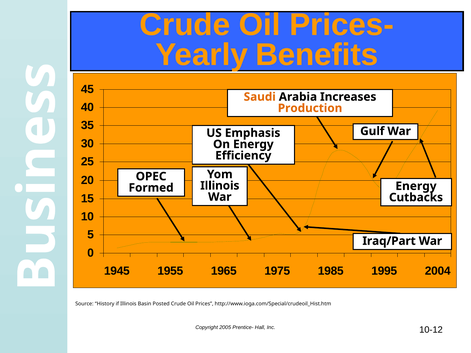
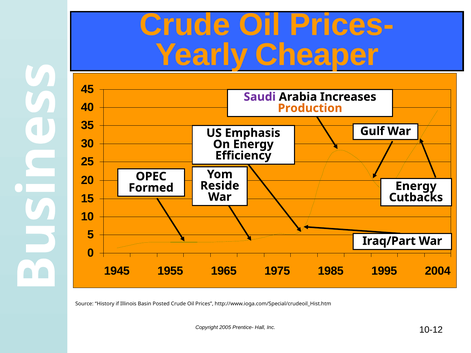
Benefits: Benefits -> Cheaper
Saudi colour: orange -> purple
Illinois at (220, 186): Illinois -> Reside
